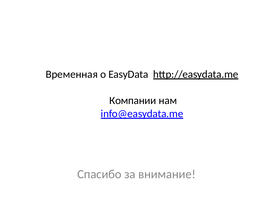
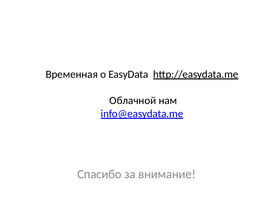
Компании: Компании -> Облачной
